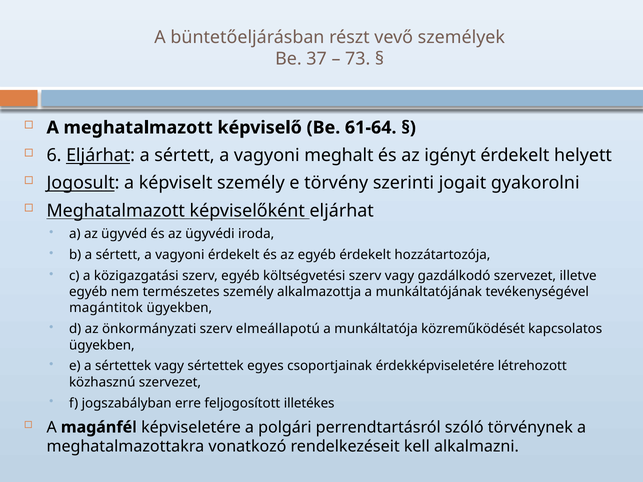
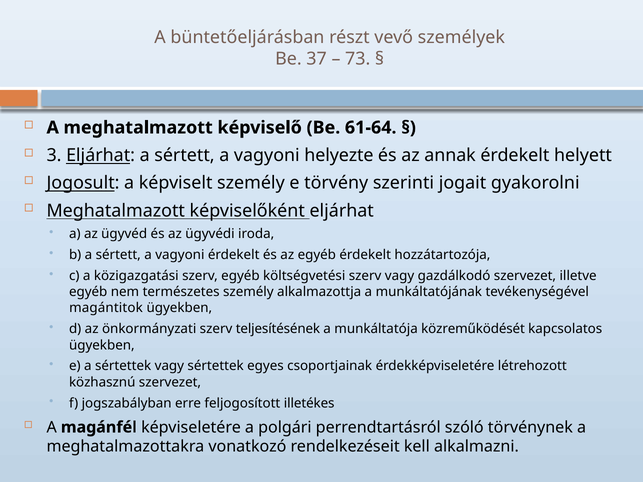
6: 6 -> 3
meghalt: meghalt -> helyezte
igényt: igényt -> annak
elmeállapotú: elmeállapotú -> teljesítésének
